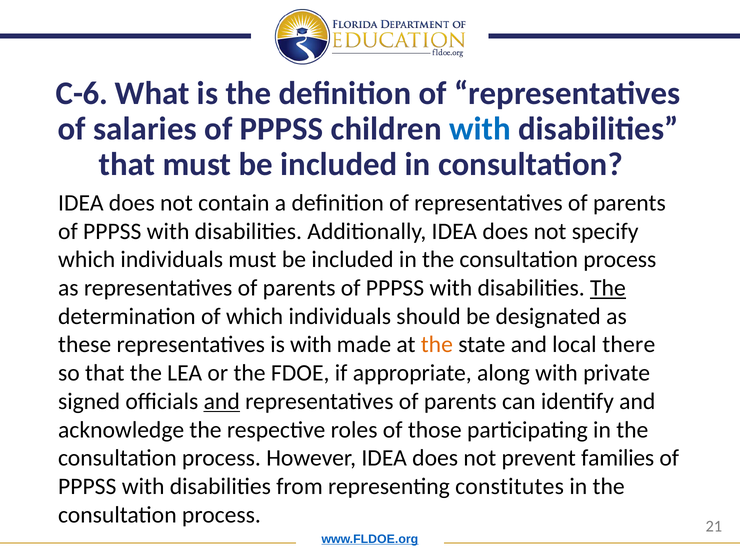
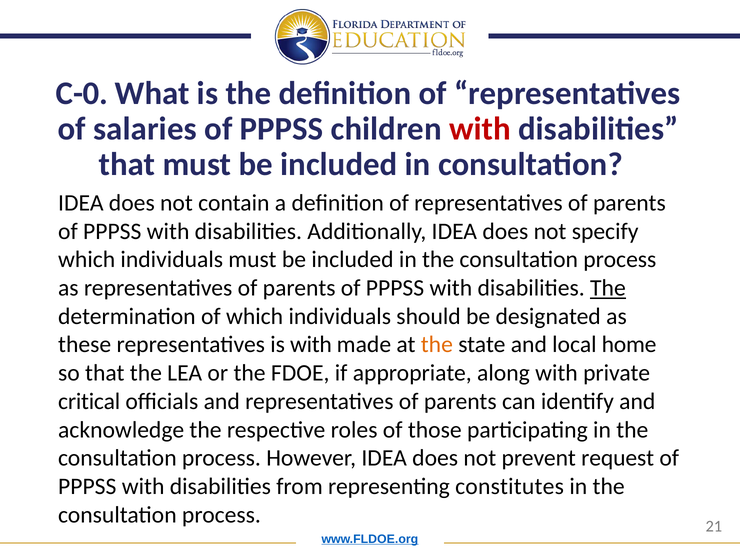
C-6: C-6 -> C-0
with at (480, 129) colour: blue -> red
there: there -> home
signed: signed -> critical
and at (222, 401) underline: present -> none
families: families -> request
